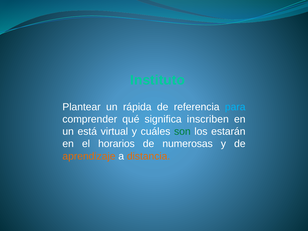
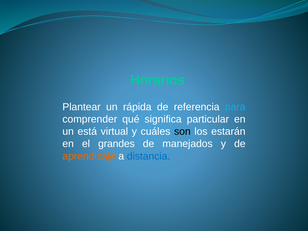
Instituto: Instituto -> Horarios
inscriben: inscriben -> particular
son colour: green -> black
horarios: horarios -> grandes
numerosas: numerosas -> manejados
distancia colour: orange -> blue
